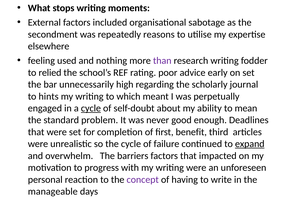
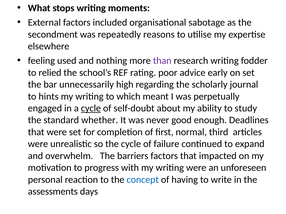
mean: mean -> study
problem: problem -> whether
benefit: benefit -> normal
expand underline: present -> none
concept colour: purple -> blue
manageable: manageable -> assessments
